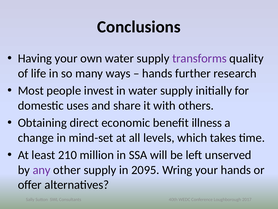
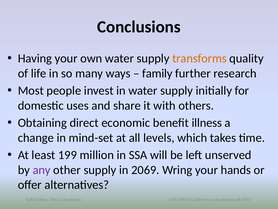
transforms colour: purple -> orange
hands at (157, 73): hands -> family
210: 210 -> 199
2095: 2095 -> 2069
